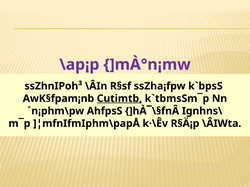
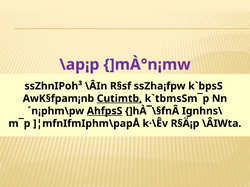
AhfpsS underline: none -> present
